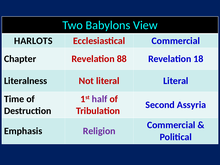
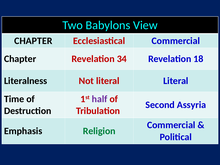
HARLOTS at (33, 41): HARLOTS -> CHAPTER
88: 88 -> 34
Religion colour: purple -> green
